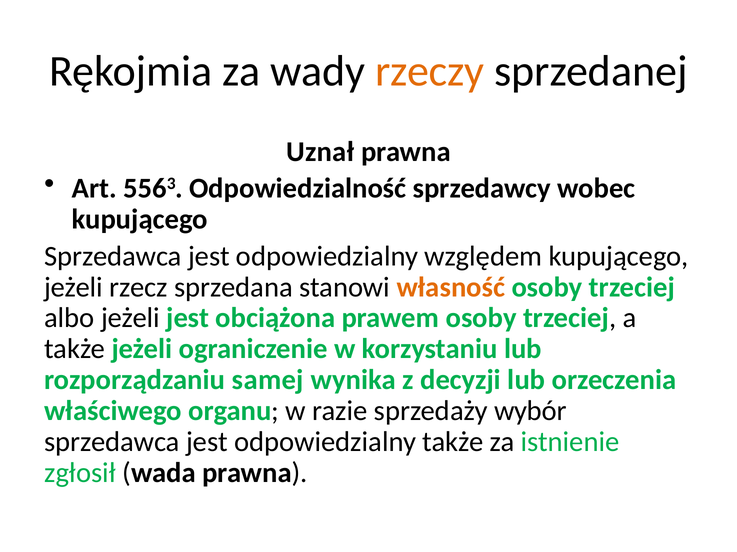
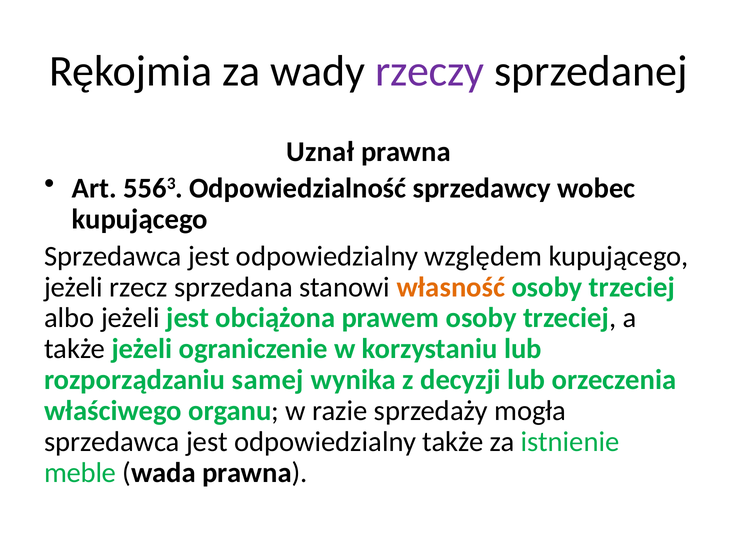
rzeczy colour: orange -> purple
wybór: wybór -> mogła
zgłosił: zgłosił -> meble
